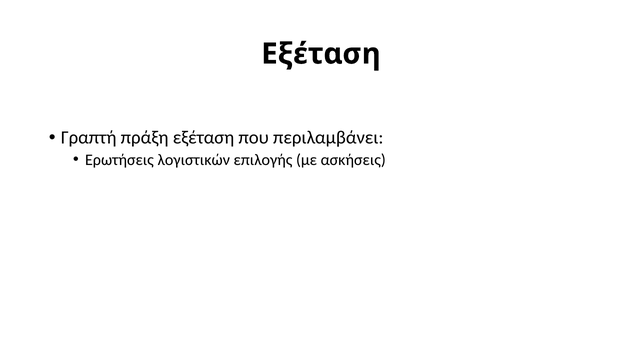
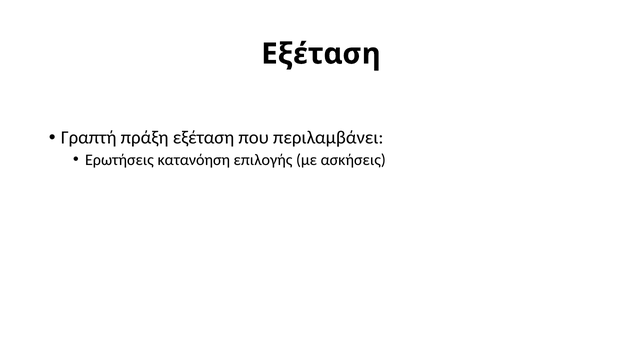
λογιστικών: λογιστικών -> κατανόηση
